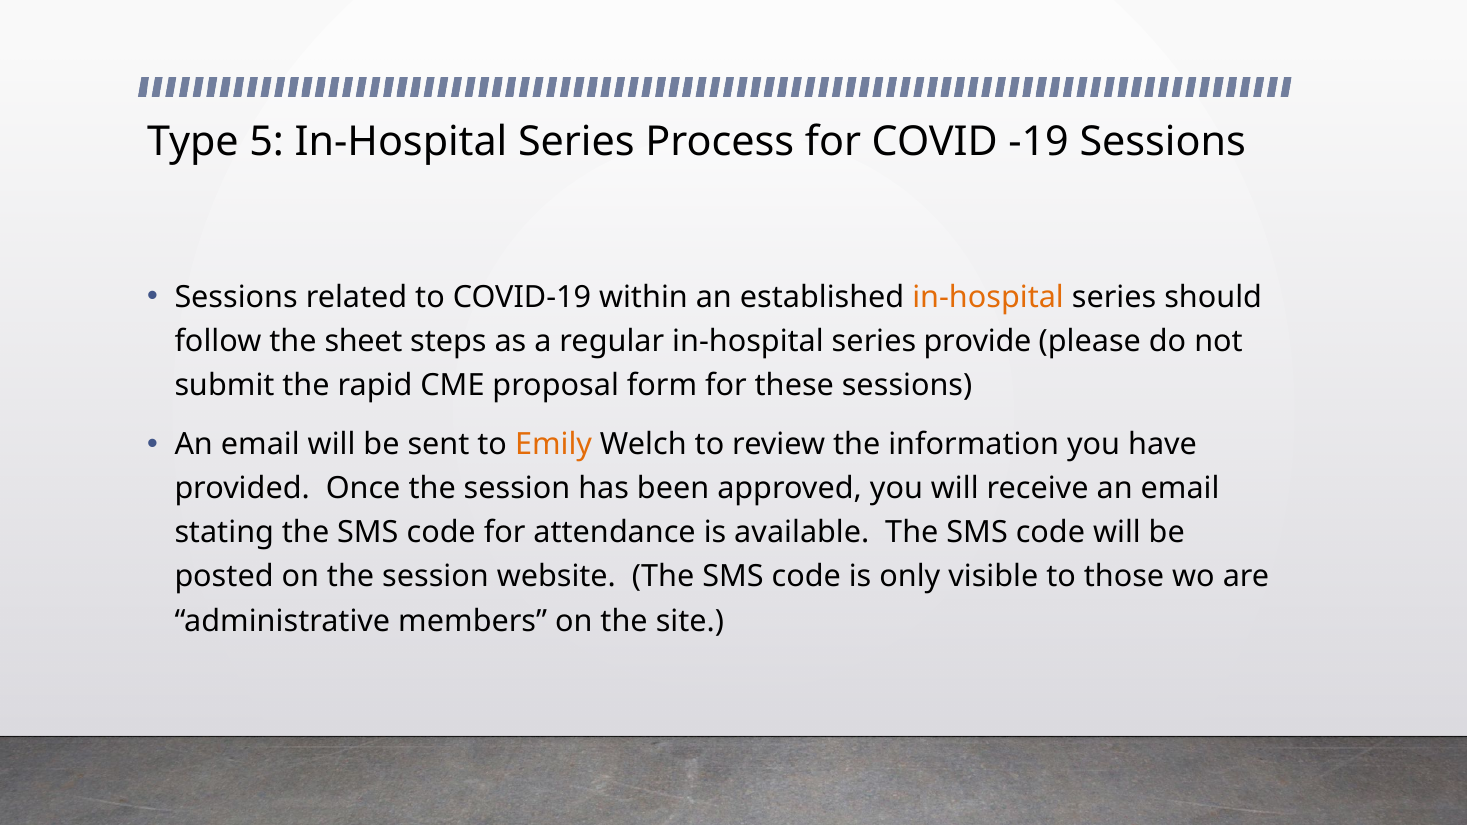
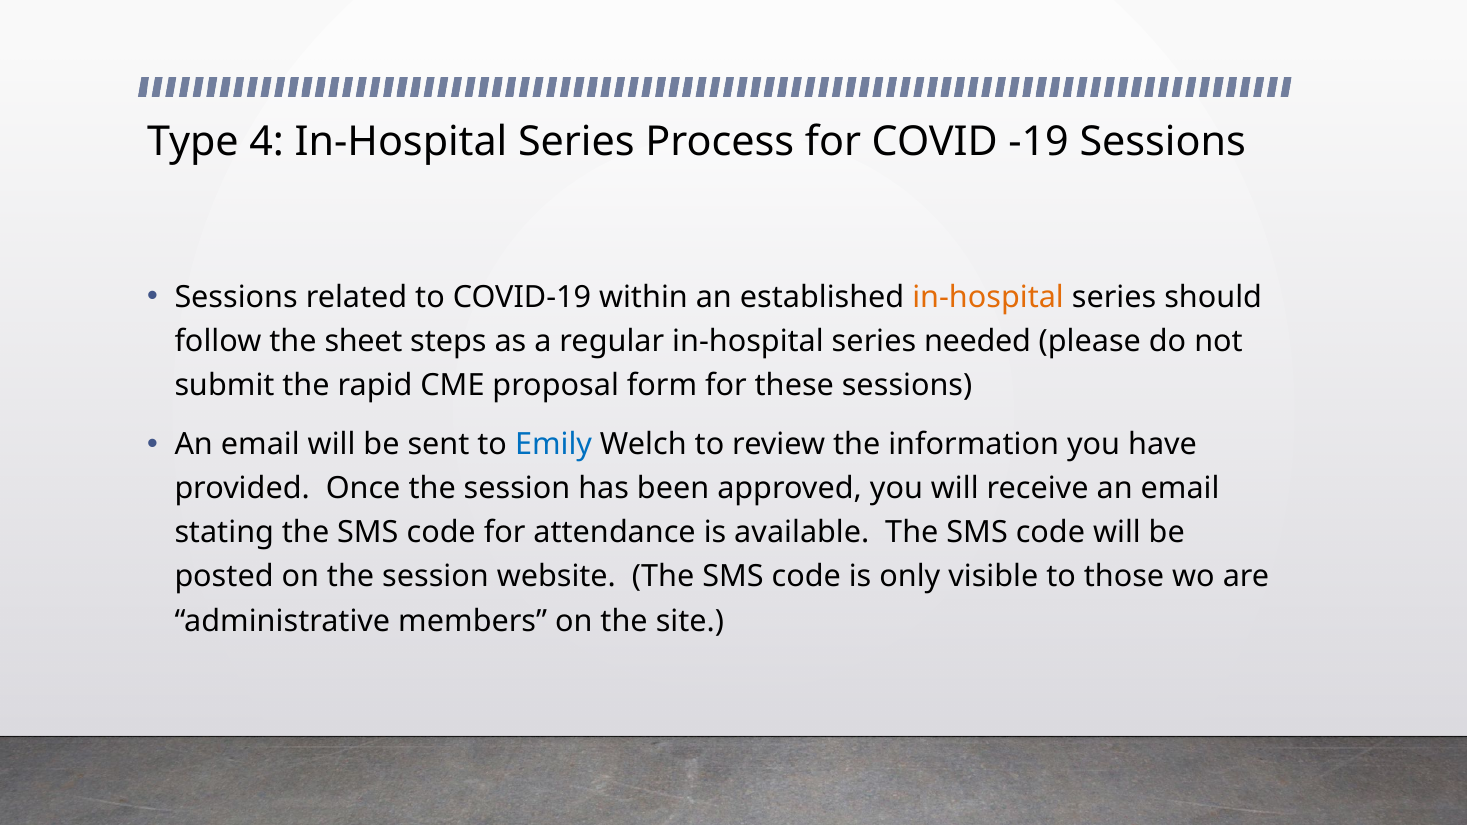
5: 5 -> 4
provide: provide -> needed
Emily colour: orange -> blue
